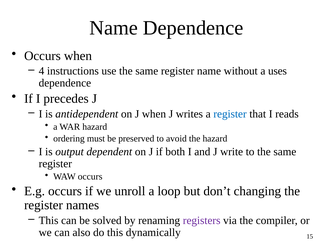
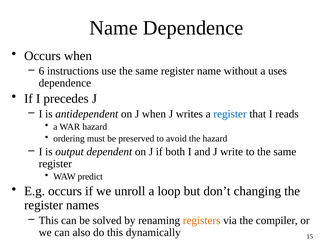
4: 4 -> 6
WAW occurs: occurs -> predict
registers colour: purple -> orange
